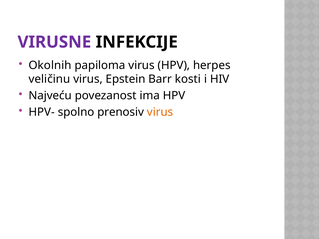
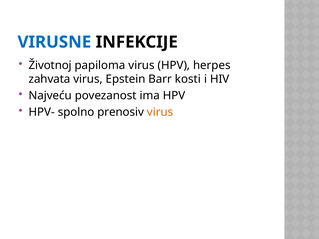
VIRUSNE colour: purple -> blue
Okolnih: Okolnih -> Životnoj
veličinu: veličinu -> zahvata
